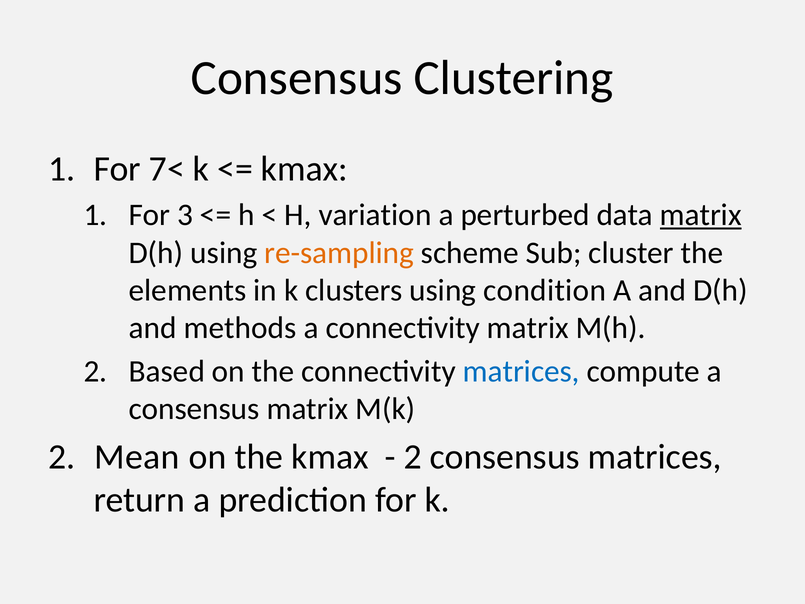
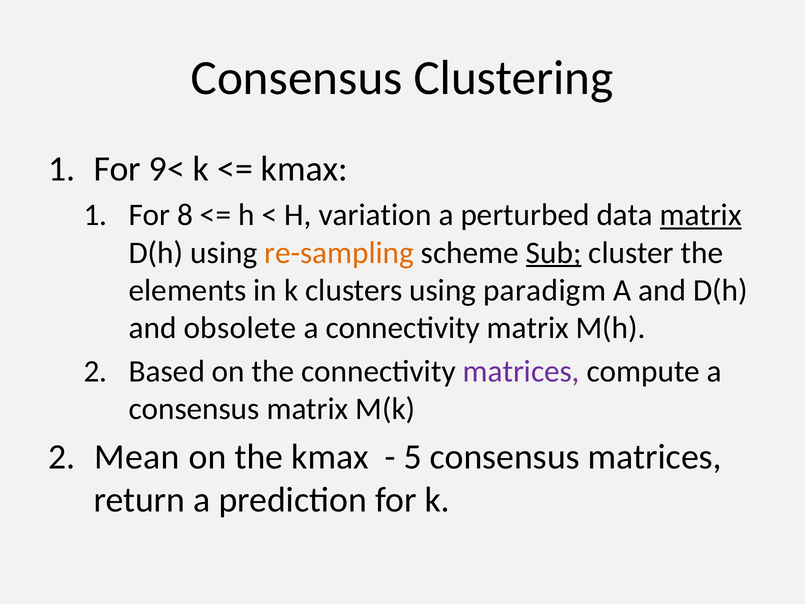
7<: 7< -> 9<
3: 3 -> 8
Sub underline: none -> present
condition: condition -> paradigm
methods: methods -> obsolete
matrices at (521, 371) colour: blue -> purple
2 at (413, 457): 2 -> 5
